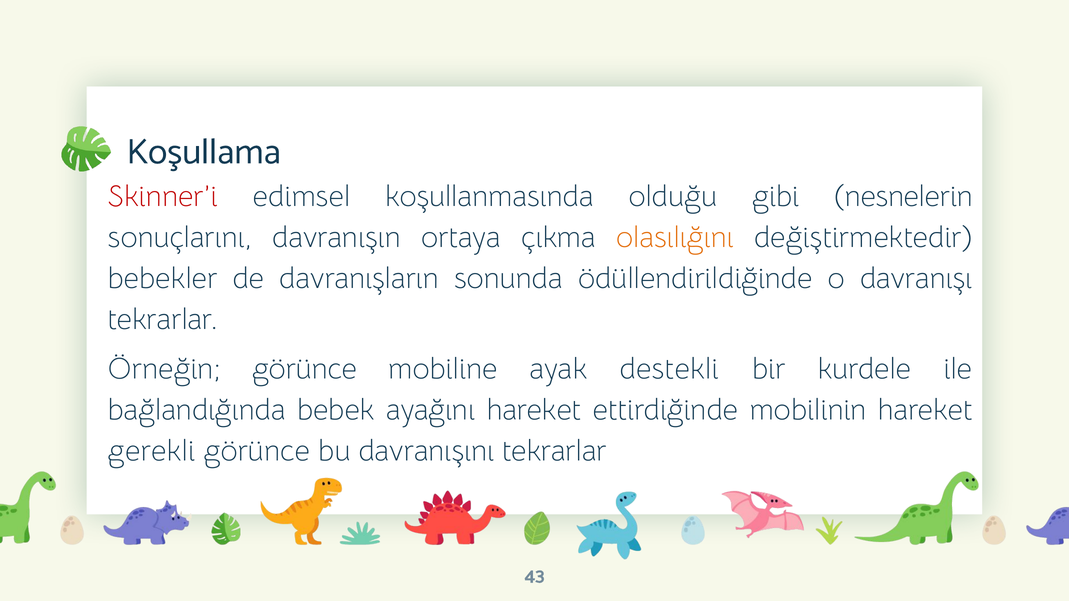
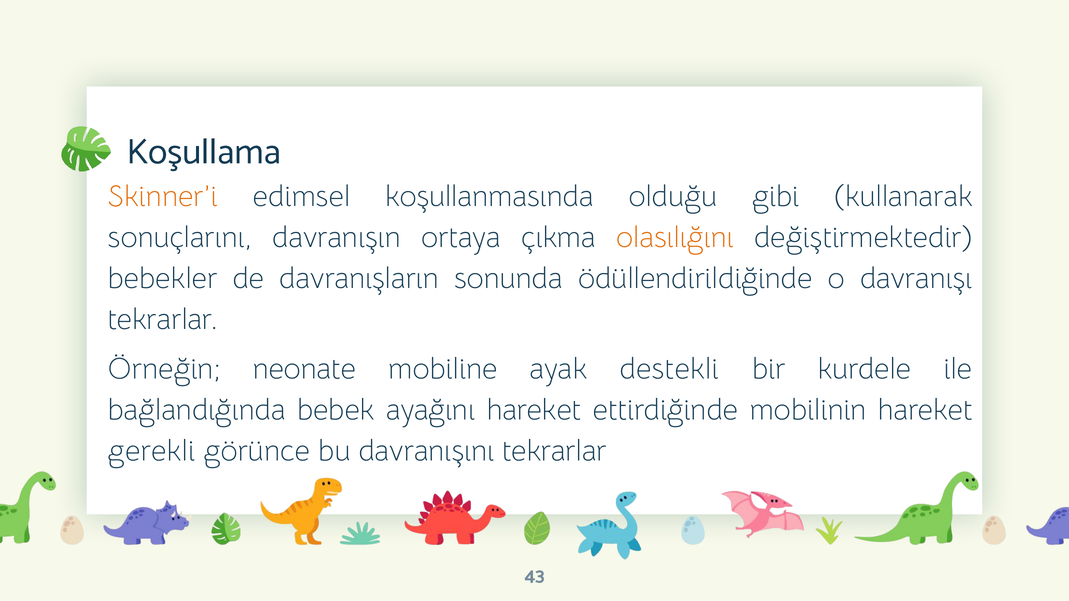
Skinner’i colour: red -> orange
nesnelerin: nesnelerin -> kullanarak
Örneğin görünce: görünce -> neonate
